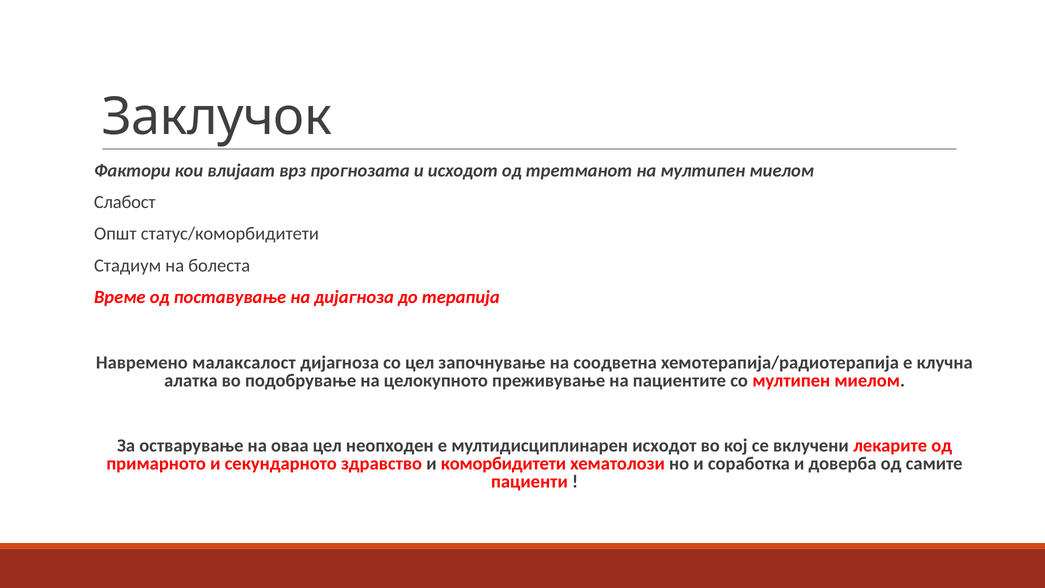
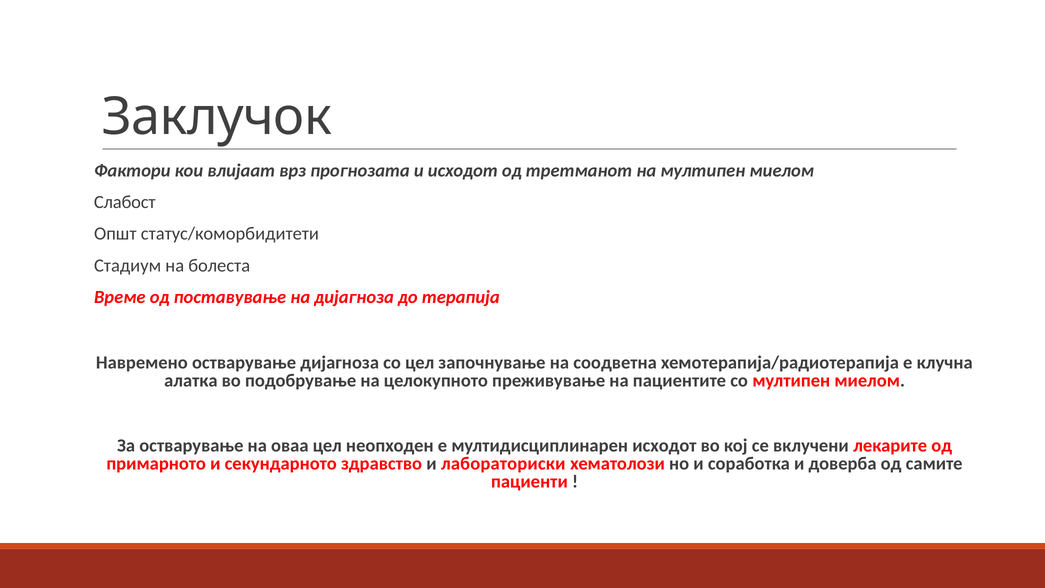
Навремено малаксалост: малаксалост -> остварување
коморбидитети: коморбидитети -> лабораториски
